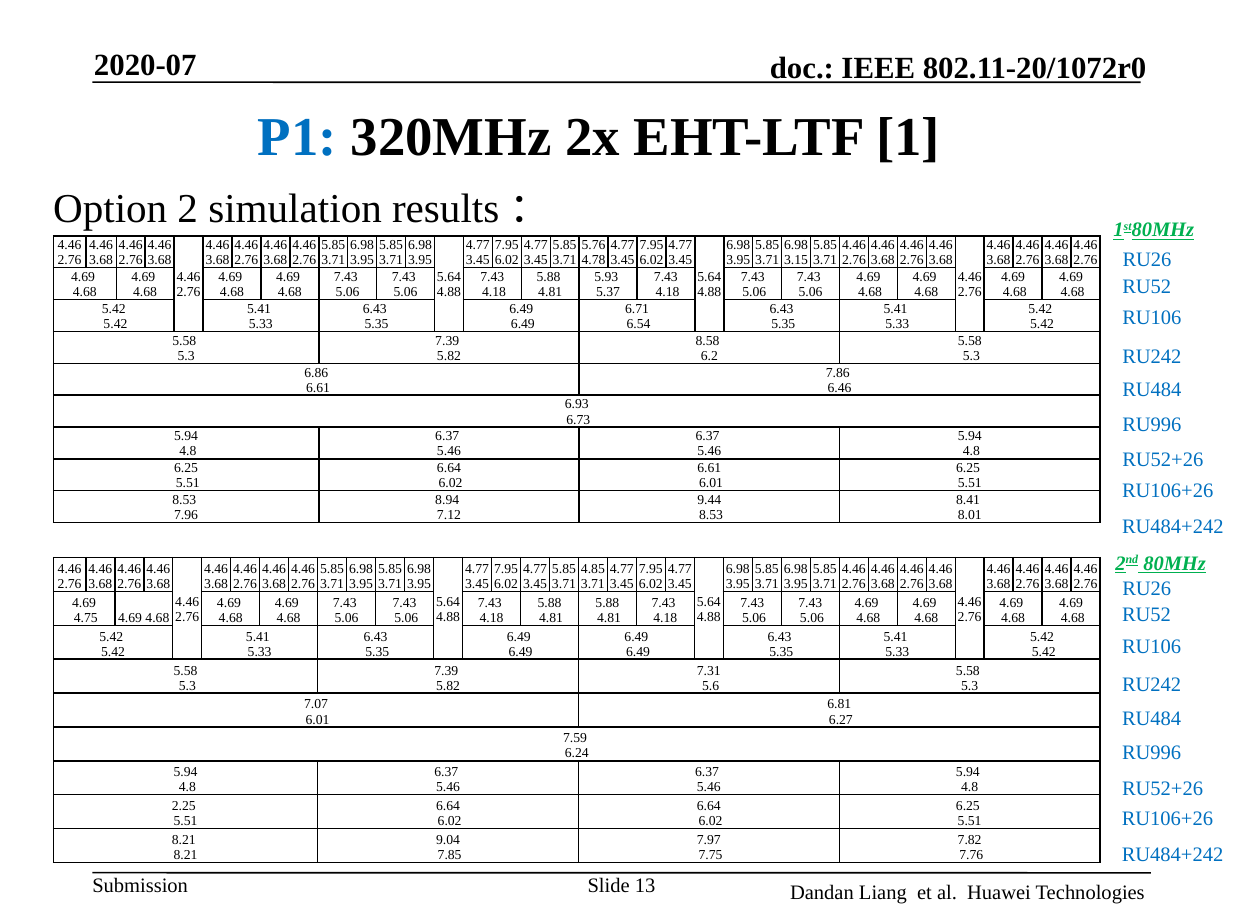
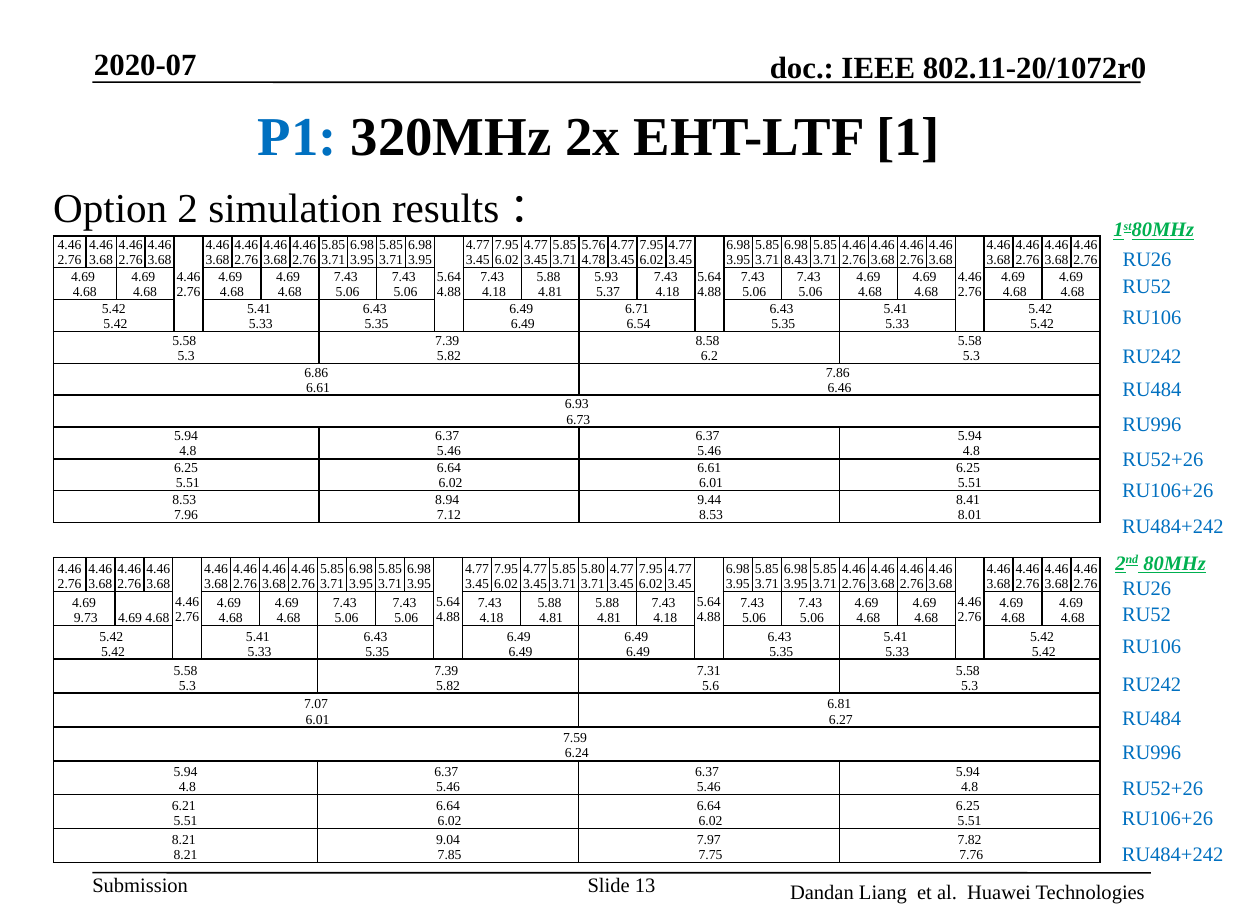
3.15: 3.15 -> 8.43
4.85: 4.85 -> 5.80
4.75: 4.75 -> 9.73
2.25: 2.25 -> 6.21
